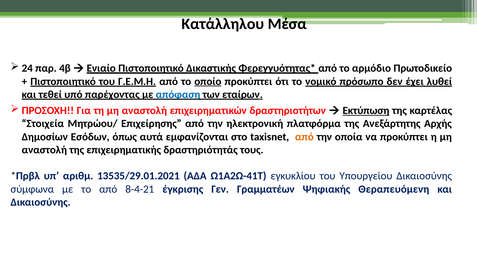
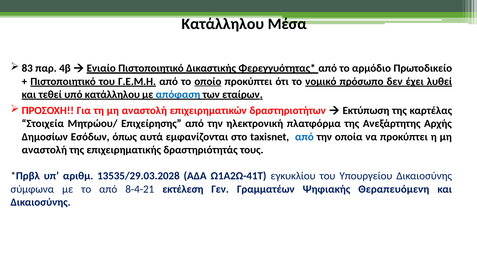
24: 24 -> 83
υπό παρέχοντας: παρέχοντας -> κατάλληλου
Εκτύπωση underline: present -> none
από at (304, 137) colour: orange -> blue
13535/29.01.2021: 13535/29.01.2021 -> 13535/29.03.2028
έγκρισης: έγκρισης -> εκτέλεση
